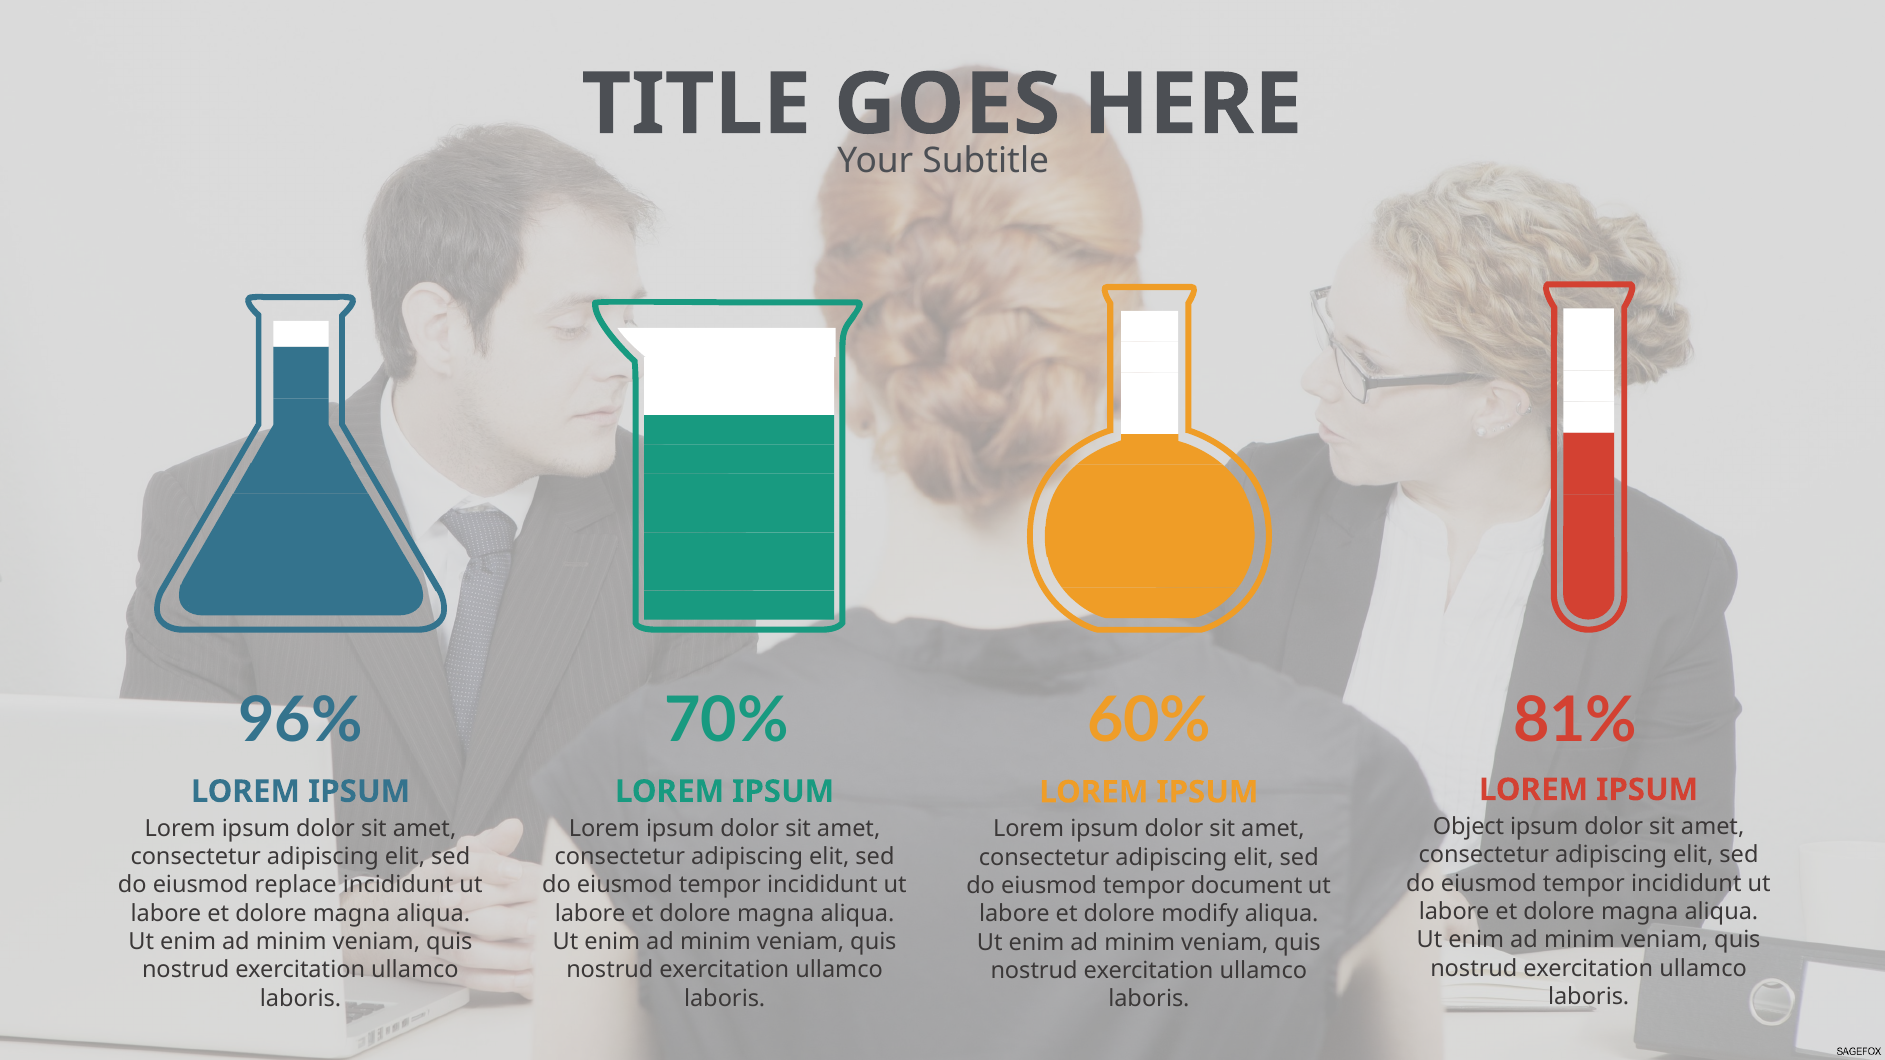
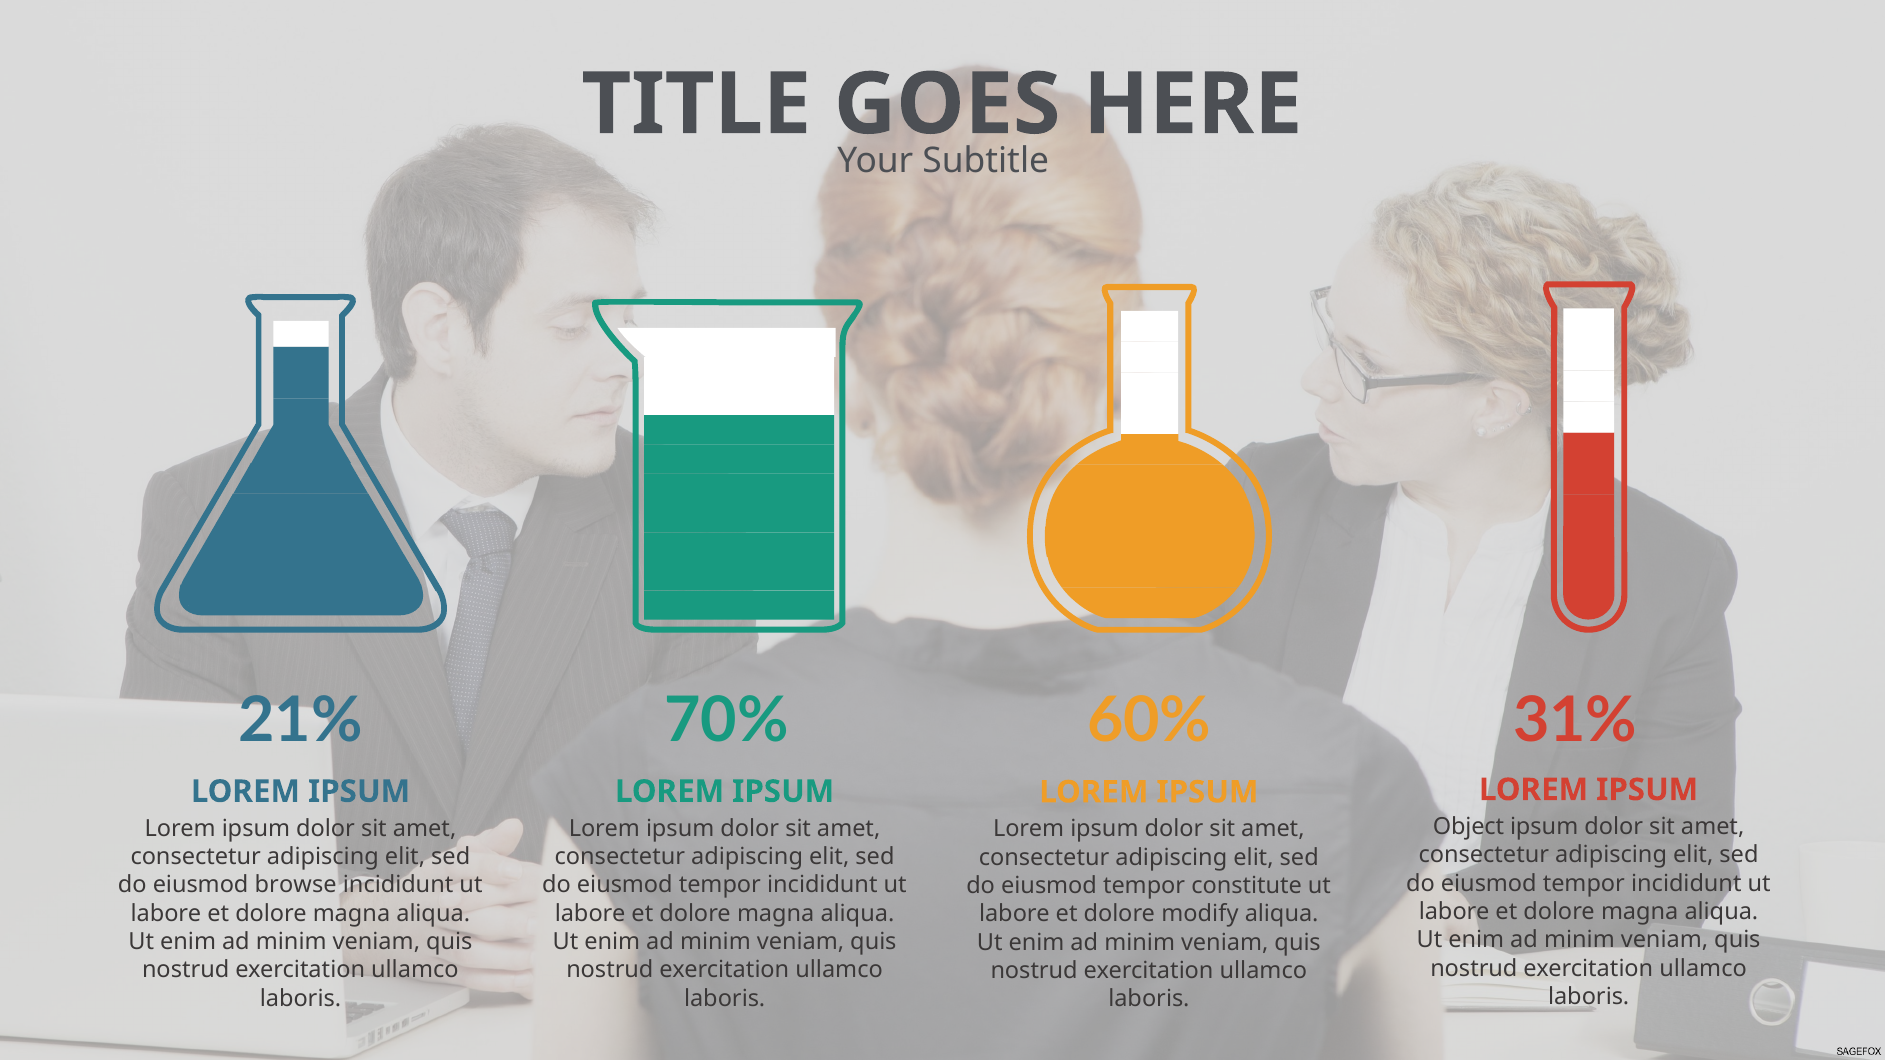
96%: 96% -> 21%
81%: 81% -> 31%
replace: replace -> browse
document: document -> constitute
